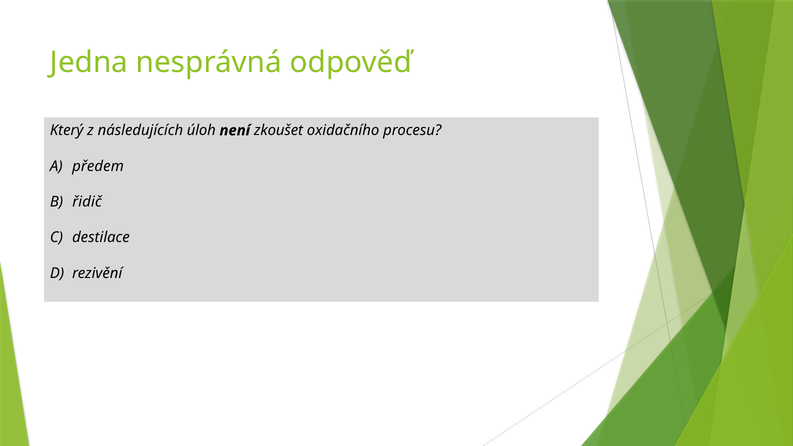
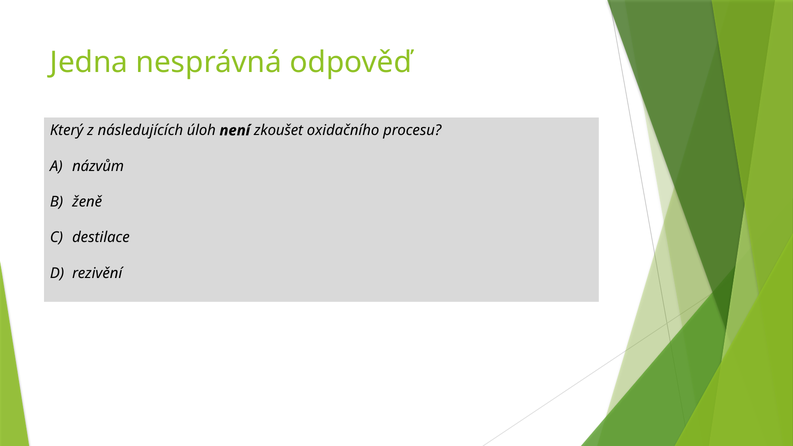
předem: předem -> názvům
řidič: řidič -> ženě
